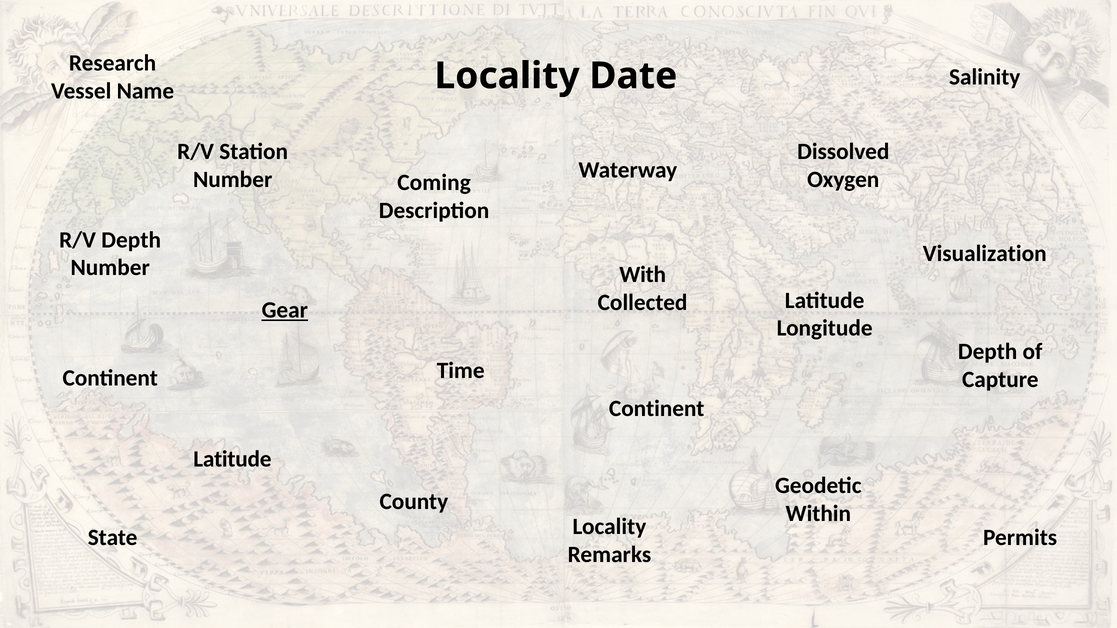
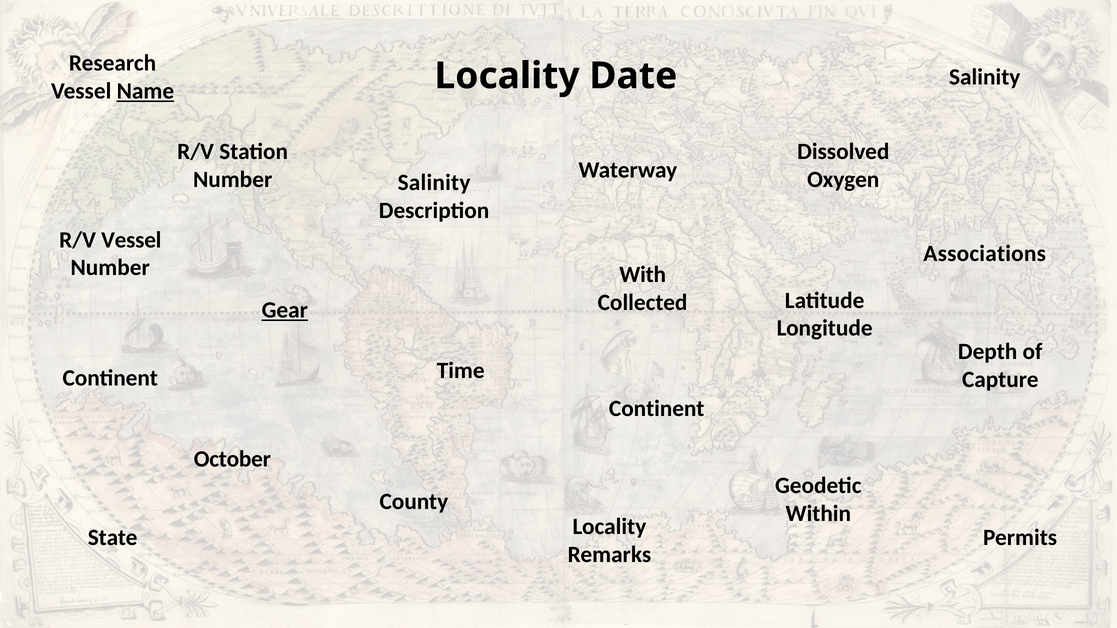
Name underline: none -> present
Coming at (434, 183): Coming -> Salinity
R/V Depth: Depth -> Vessel
Visualization: Visualization -> Associations
Latitude at (232, 459): Latitude -> October
